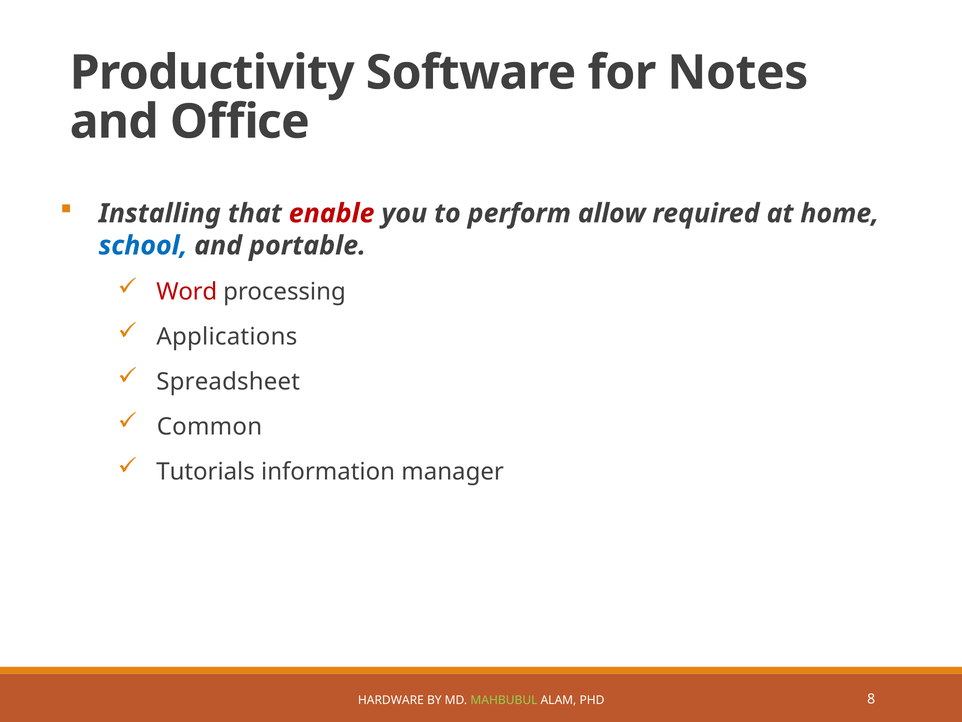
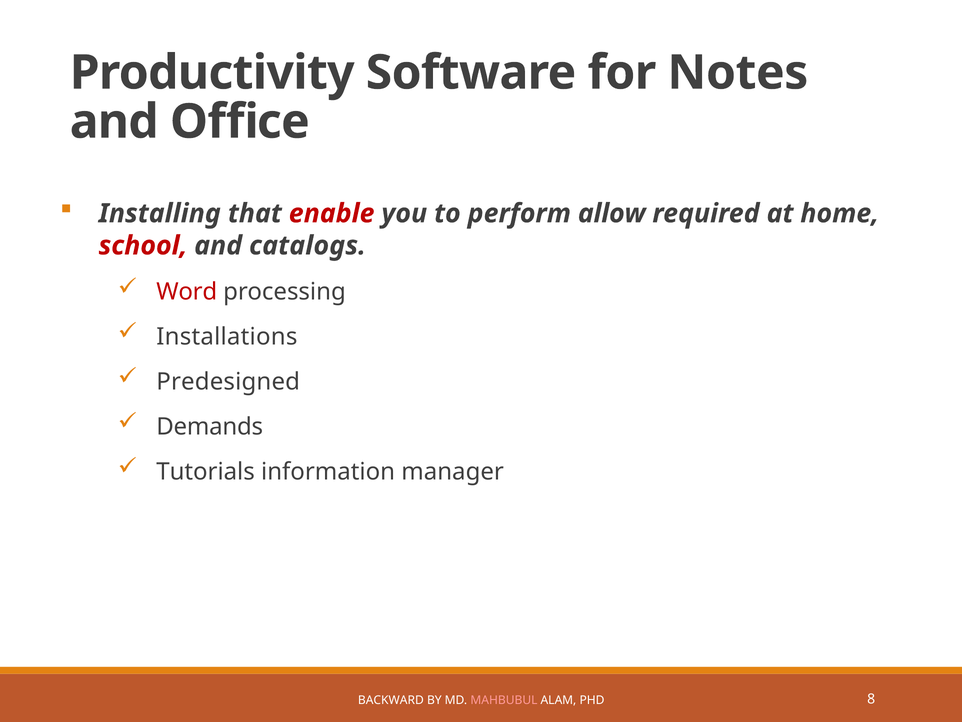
school colour: blue -> red
portable: portable -> catalogs
Applications: Applications -> Installations
Spreadsheet: Spreadsheet -> Predesigned
Common: Common -> Demands
HARDWARE: HARDWARE -> BACKWARD
MAHBUBUL colour: light green -> pink
